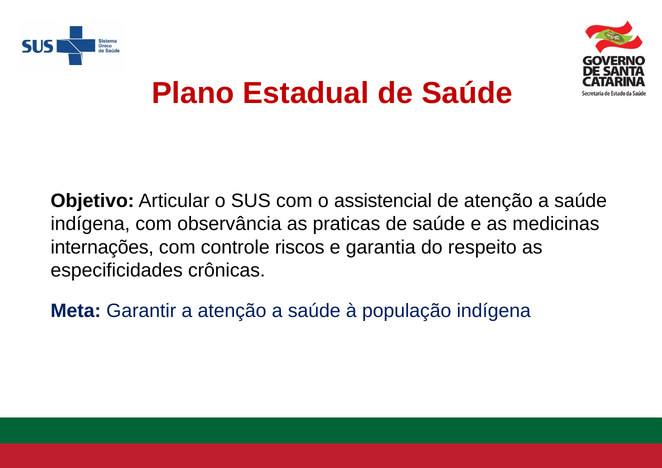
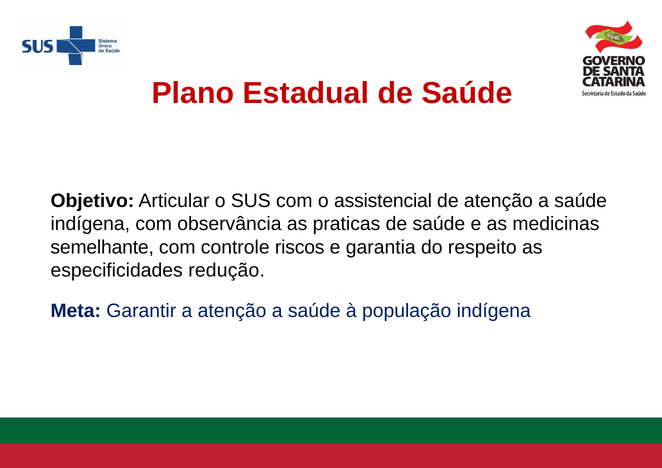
internações: internações -> semelhante
crônicas: crônicas -> redução
